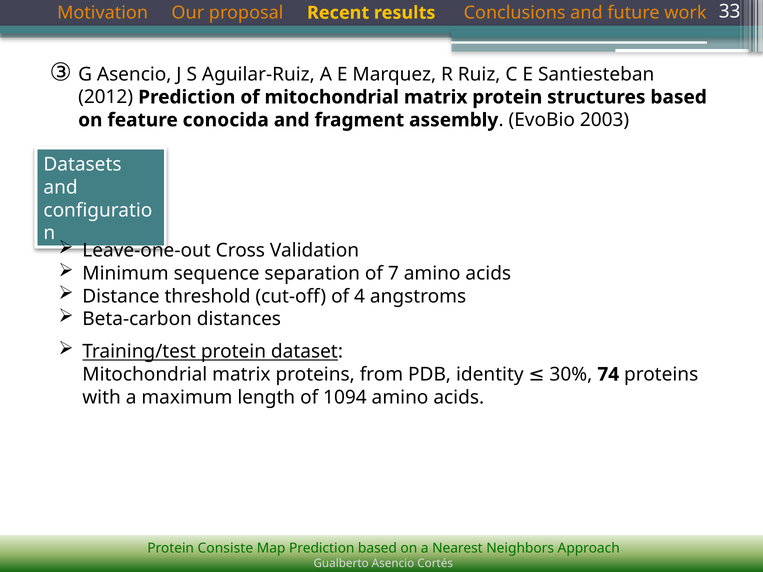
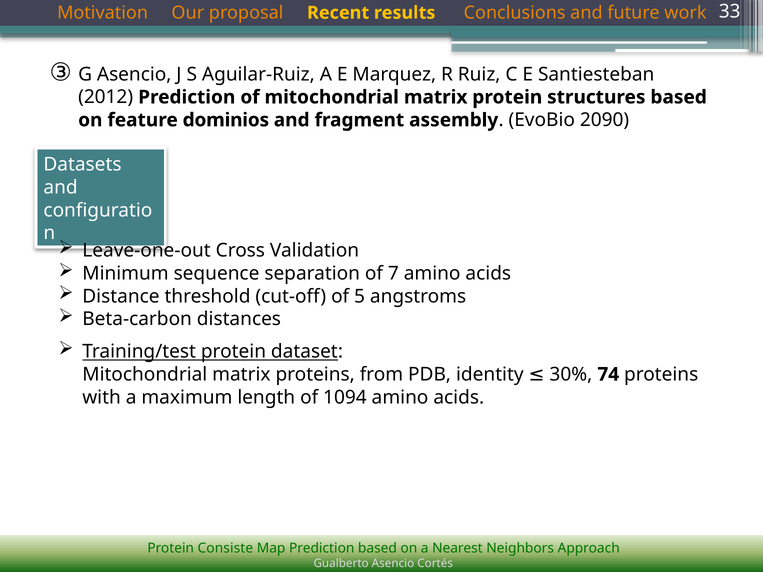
conocida: conocida -> dominios
2003: 2003 -> 2090
4: 4 -> 5
